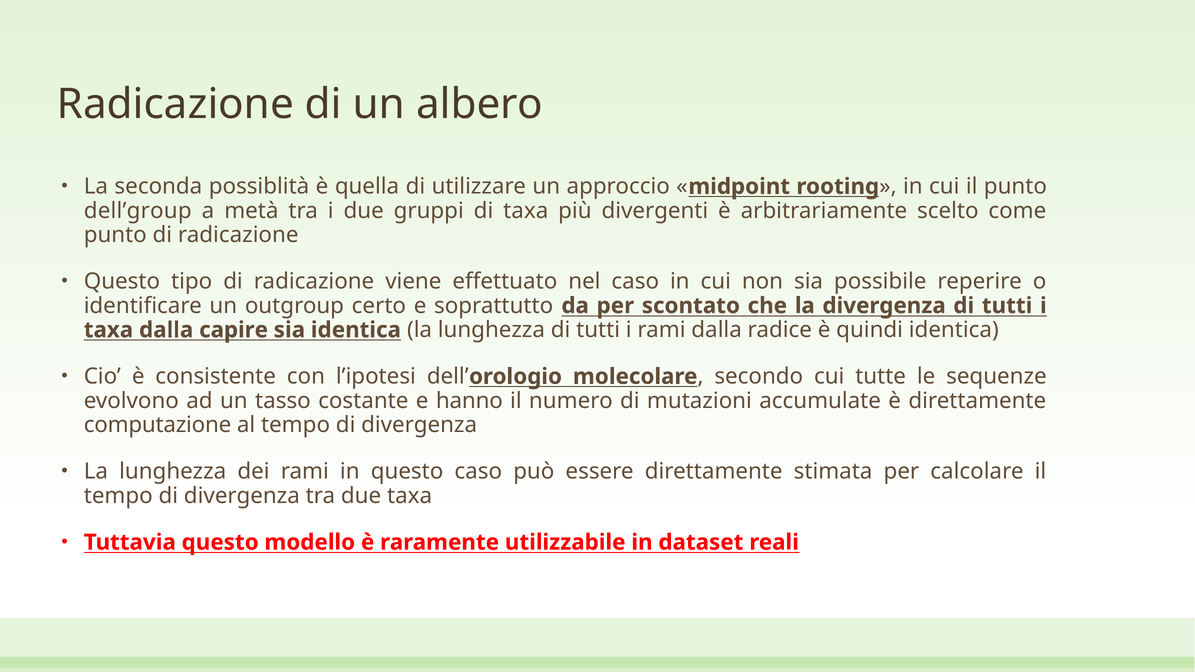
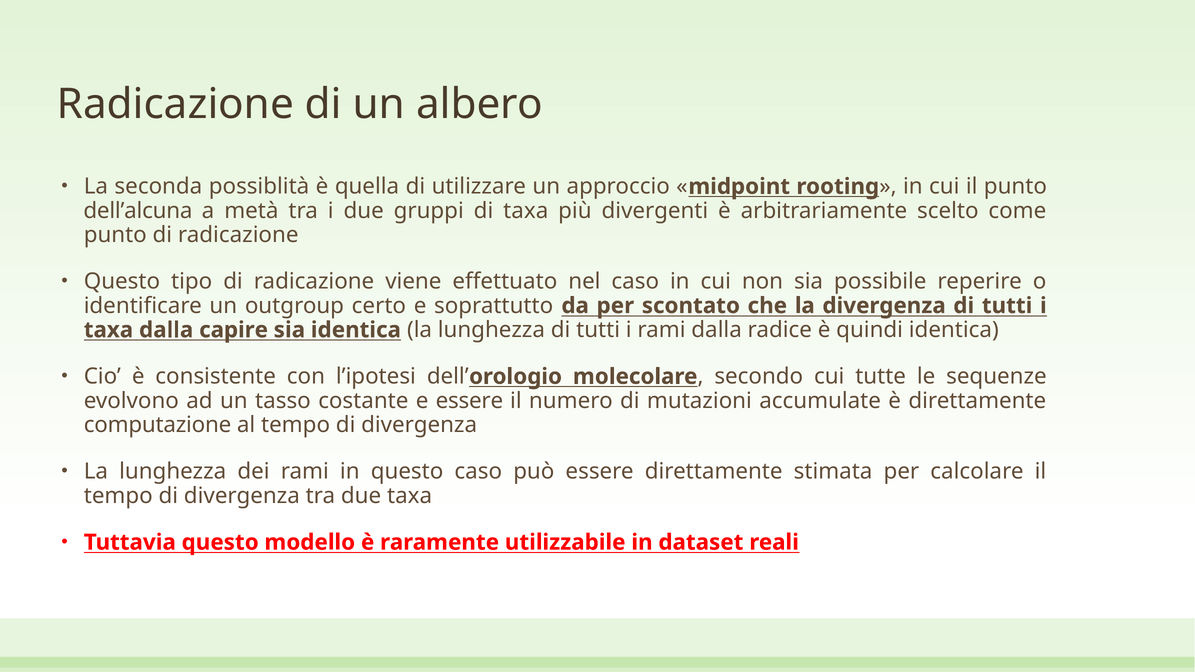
dell’group: dell’group -> dell’alcuna
e hanno: hanno -> essere
